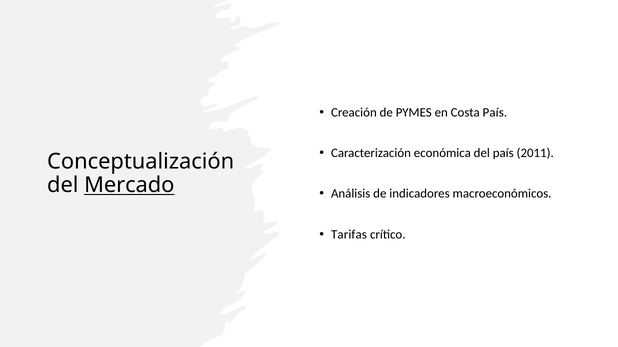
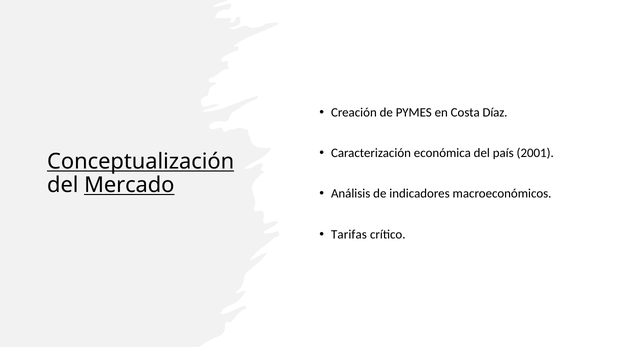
Costa País: País -> Díaz
2011: 2011 -> 2001
Conceptualización underline: none -> present
